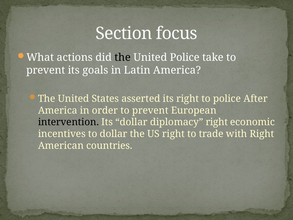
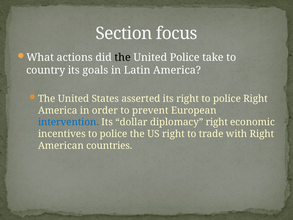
prevent at (46, 70): prevent -> country
police After: After -> Right
intervention colour: black -> blue
incentives to dollar: dollar -> police
